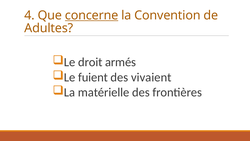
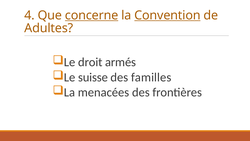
Convention underline: none -> present
fuient: fuient -> suisse
vivaient: vivaient -> familles
matérielle: matérielle -> menacées
